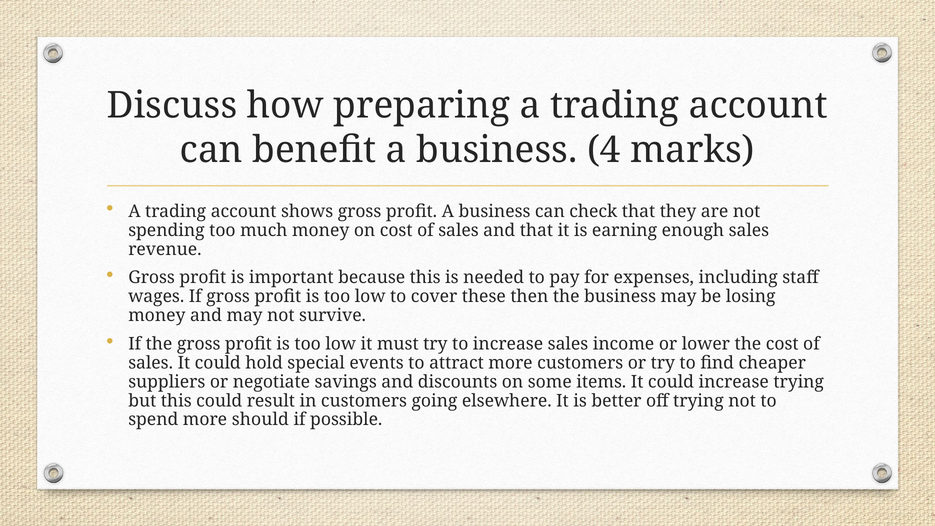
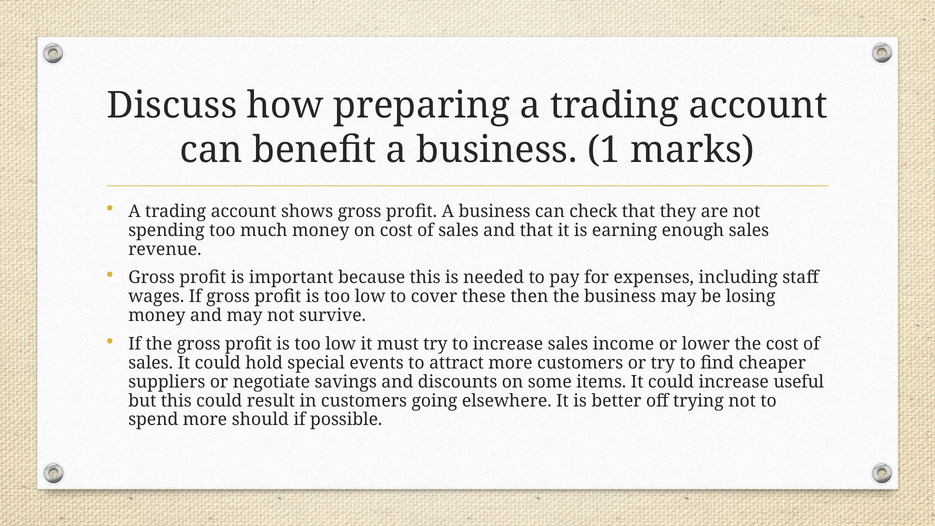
4: 4 -> 1
increase trying: trying -> useful
